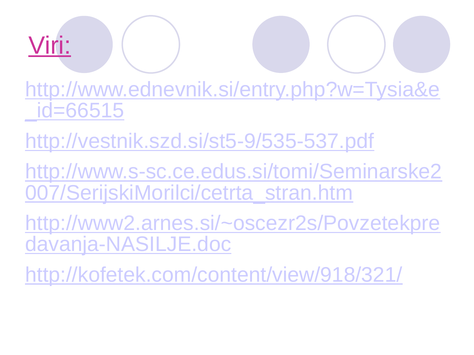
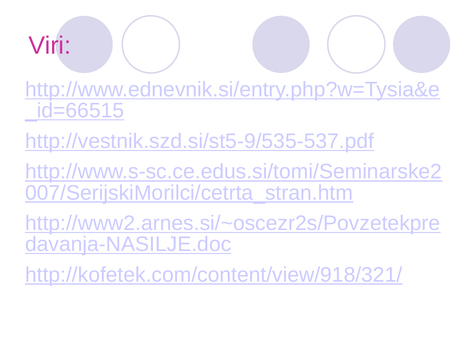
Viri underline: present -> none
